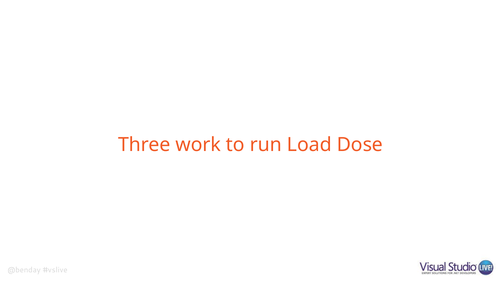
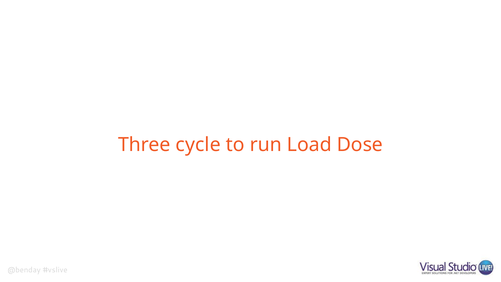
work: work -> cycle
